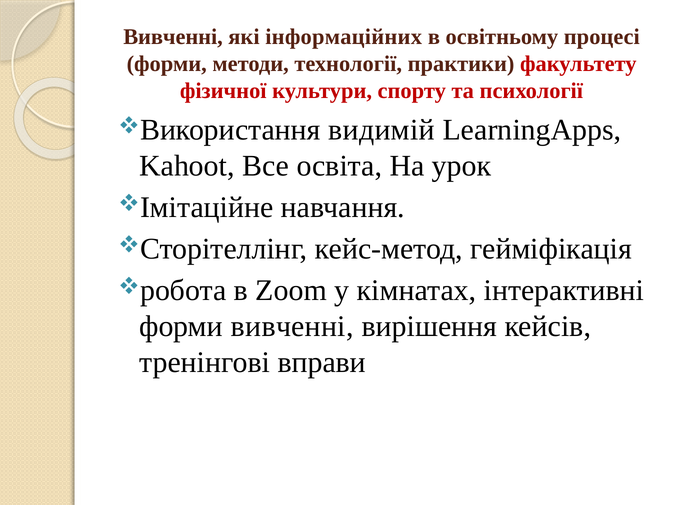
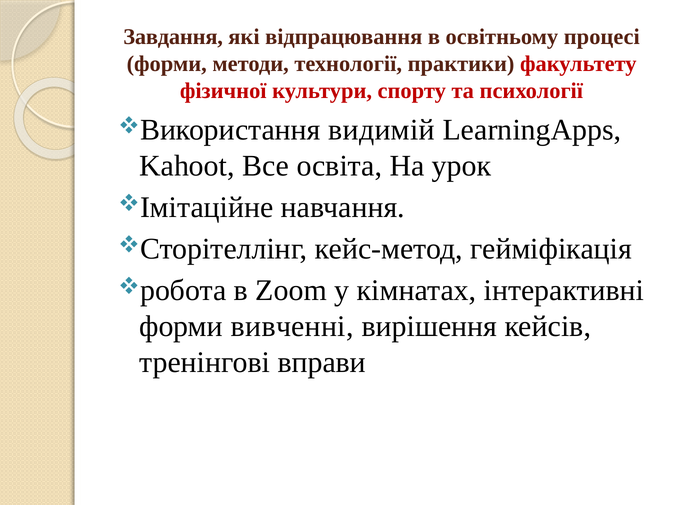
Вивченні at (173, 37): Вивченні -> Завдання
інформаційних: інформаційних -> відпрацювання
